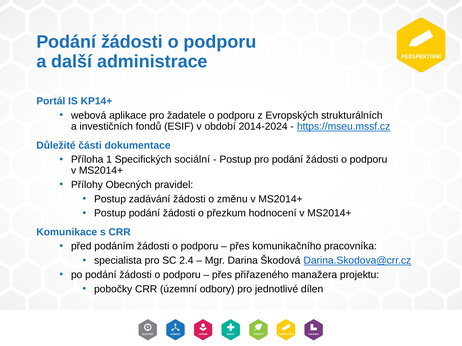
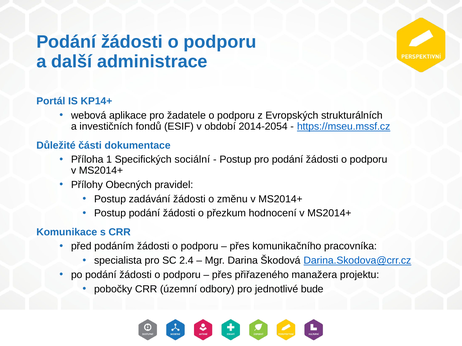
2014-2024: 2014-2024 -> 2014-2054
dílen: dílen -> bude
